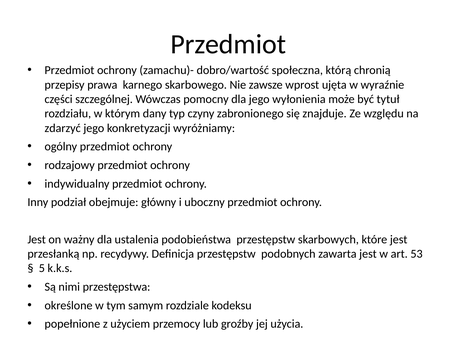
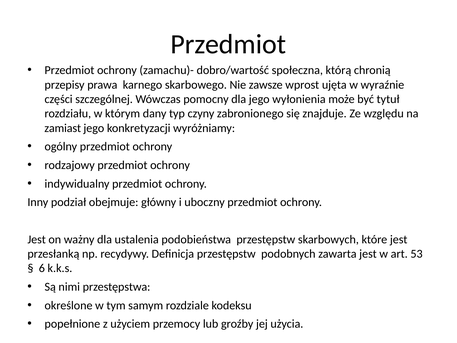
zdarzyć: zdarzyć -> zamiast
5: 5 -> 6
